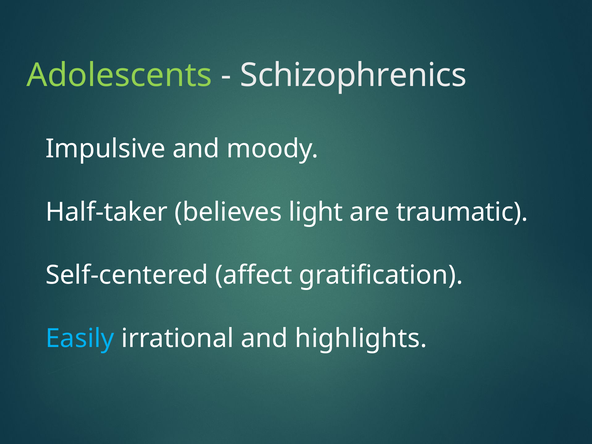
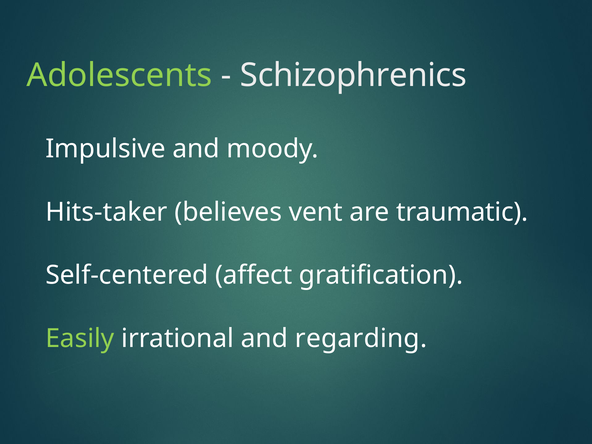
Half-taker: Half-taker -> Hits-taker
light: light -> vent
Easily colour: light blue -> light green
highlights: highlights -> regarding
